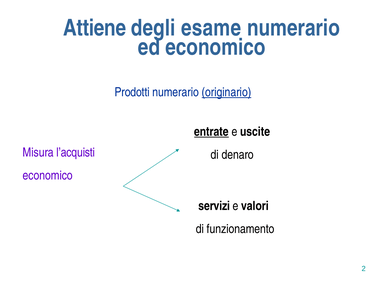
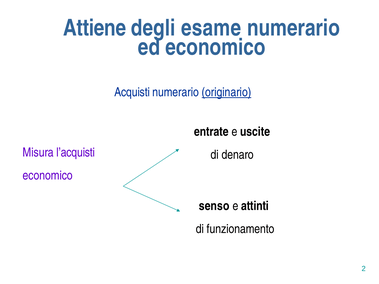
Prodotti: Prodotti -> Acquisti
entrate underline: present -> none
servizi: servizi -> senso
valori: valori -> attinti
